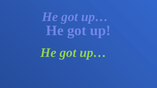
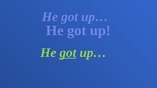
got at (68, 53) underline: none -> present
